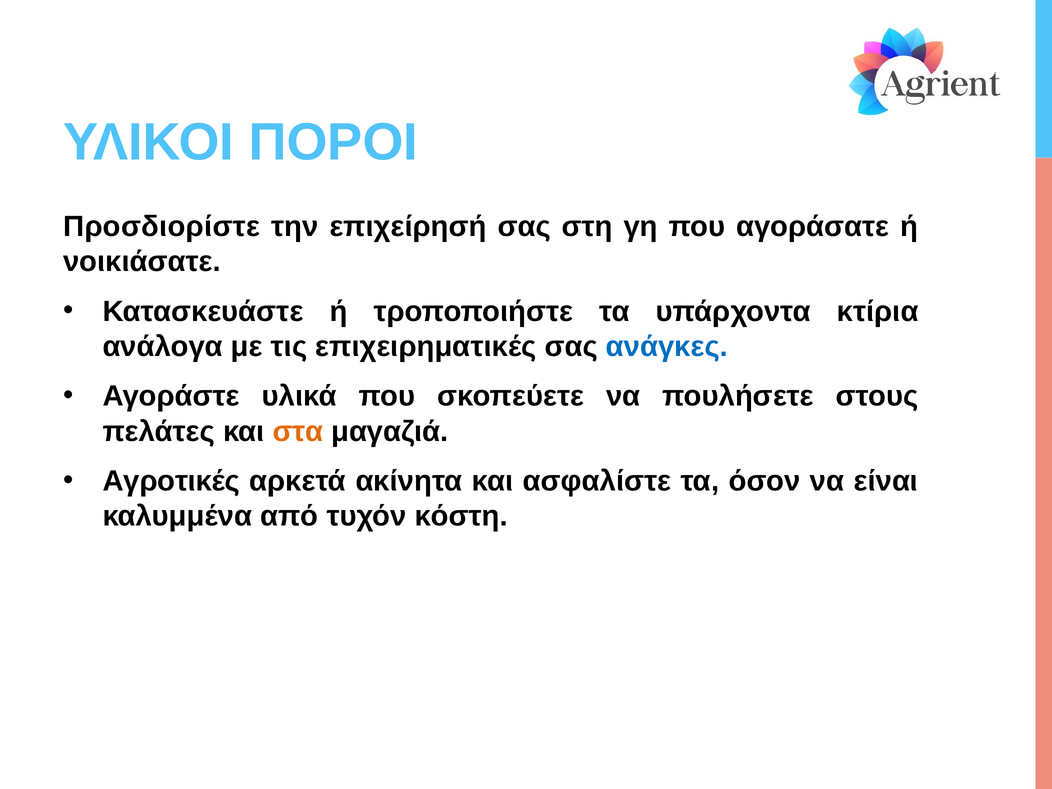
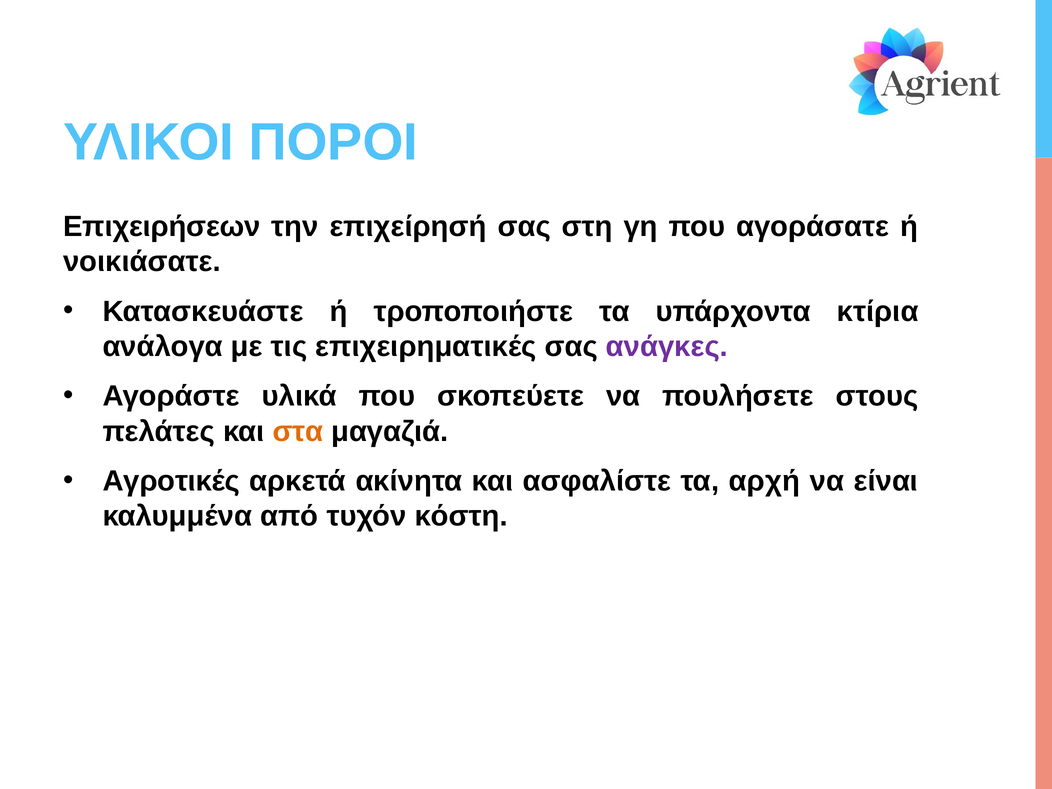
Προσδιορίστε: Προσδιορίστε -> Επιχειρήσεων
ανάγκες colour: blue -> purple
όσον: όσον -> αρχή
